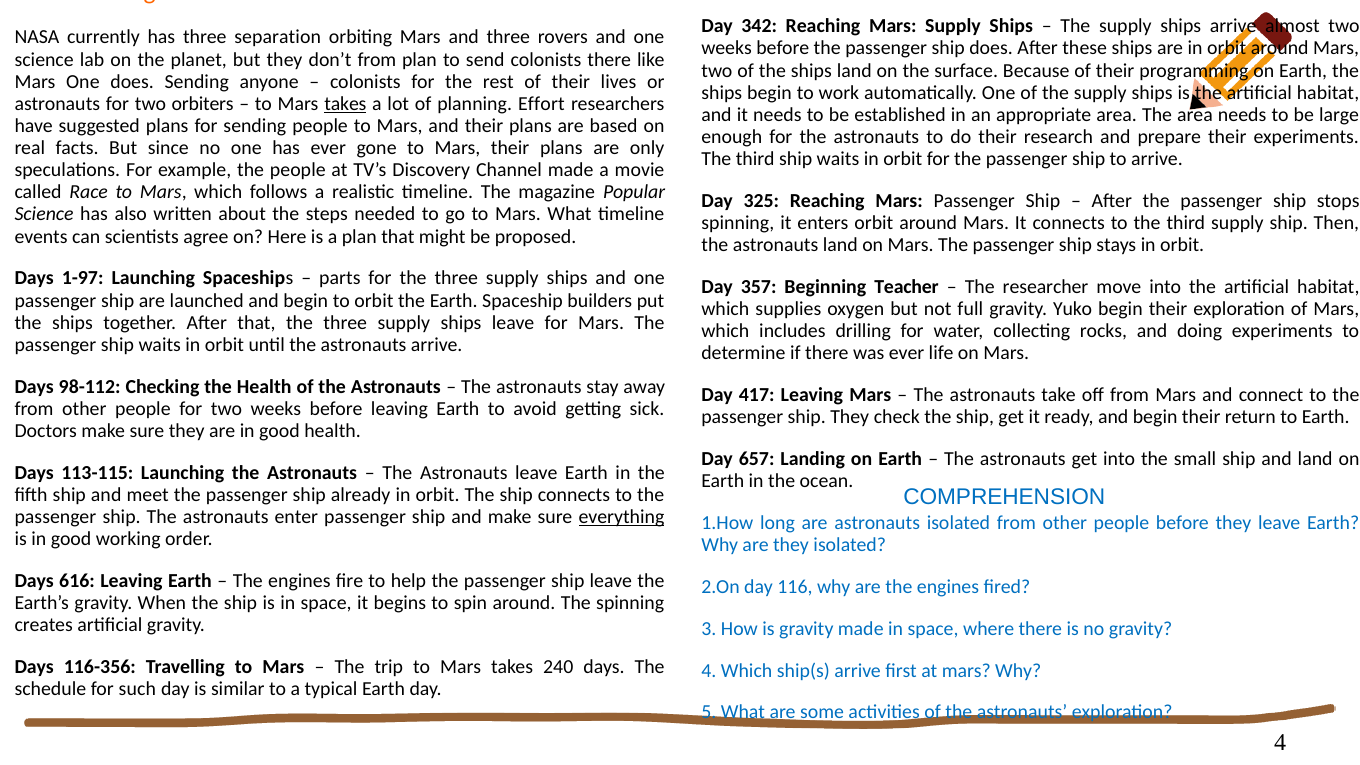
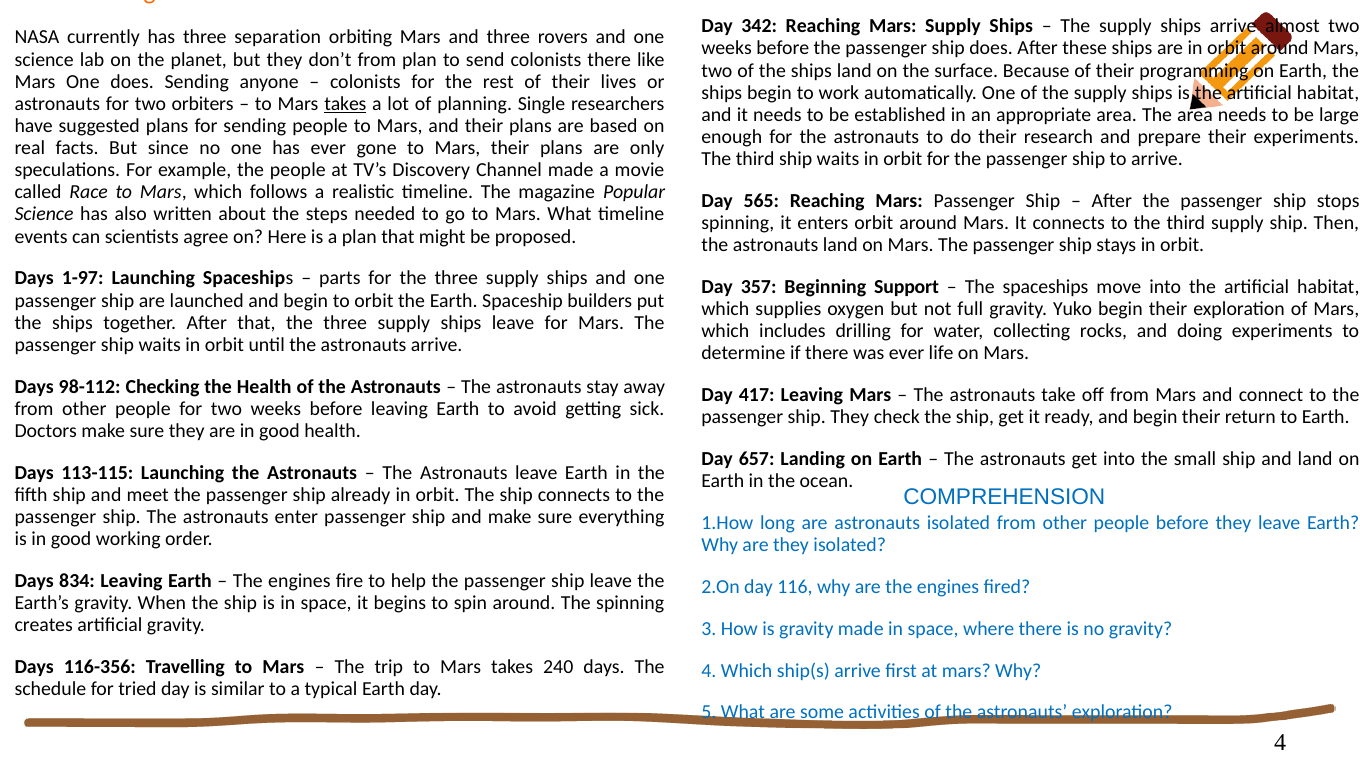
Effort: Effort -> Single
325: 325 -> 565
Teacher: Teacher -> Support
The researcher: researcher -> spaceships
everything underline: present -> none
616: 616 -> 834
such: such -> tried
